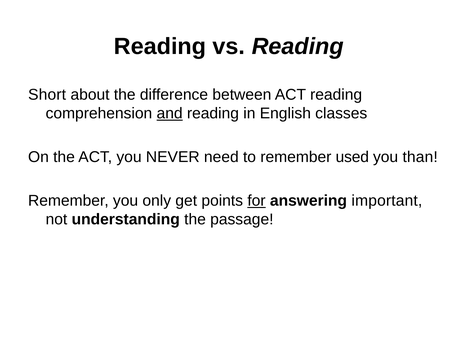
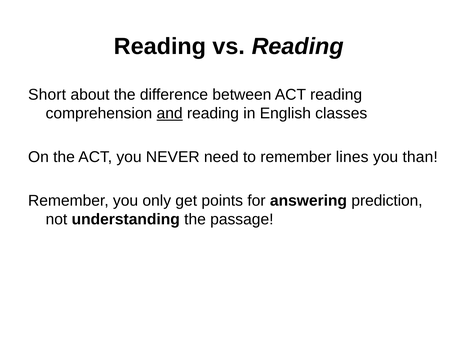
used: used -> lines
for underline: present -> none
important: important -> prediction
